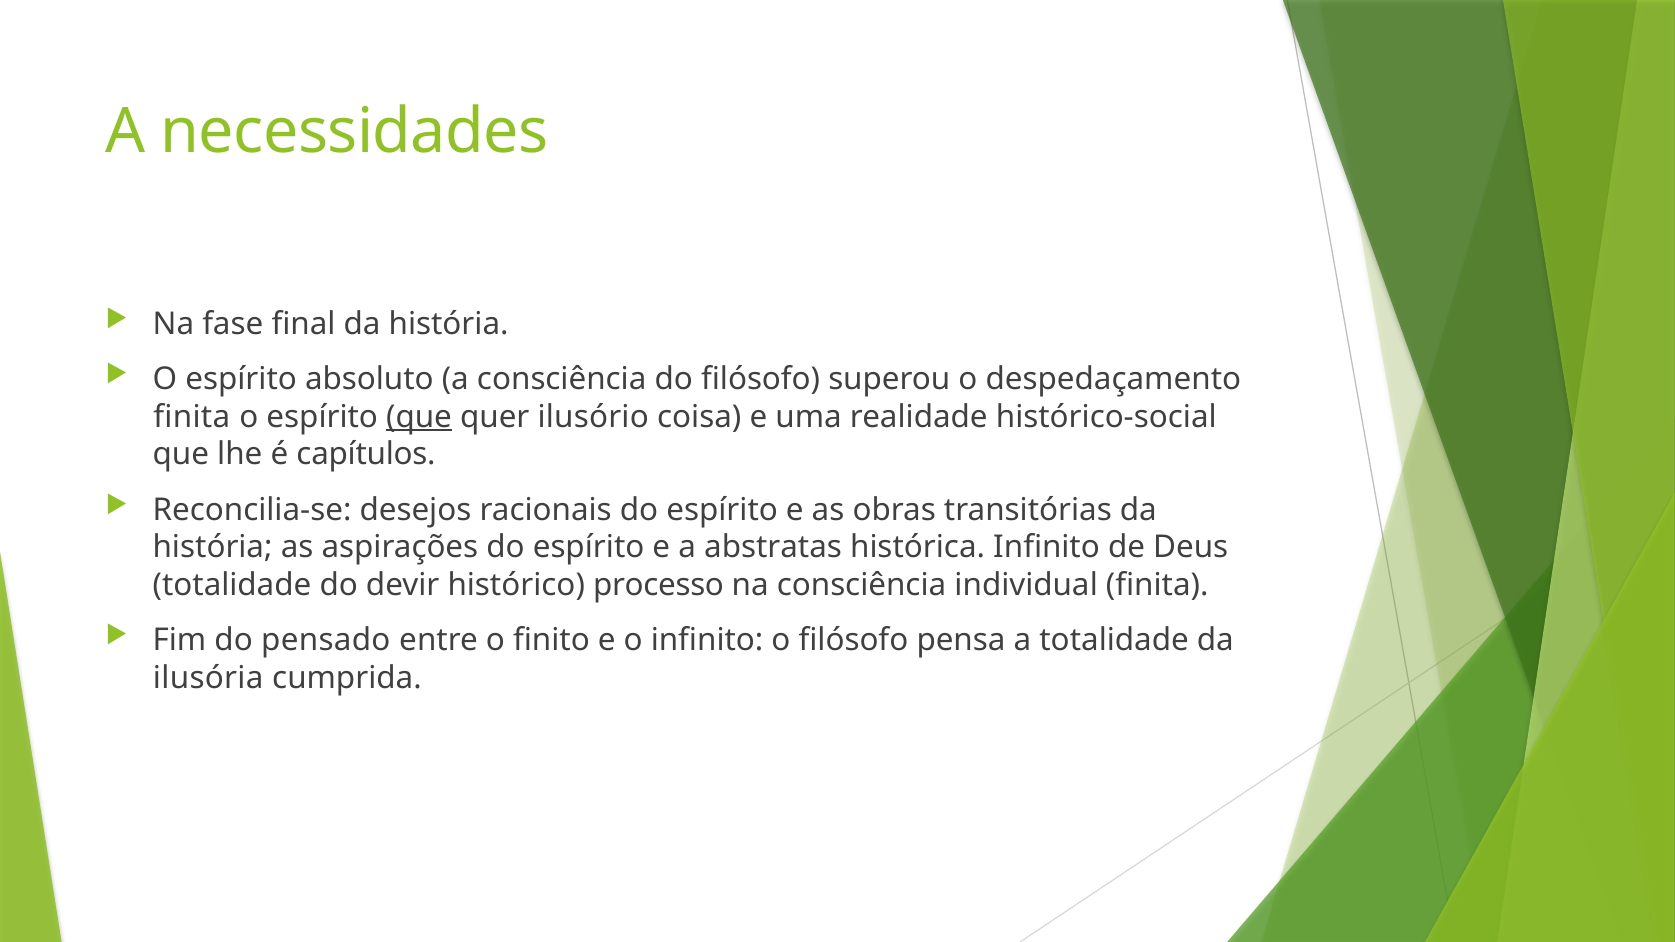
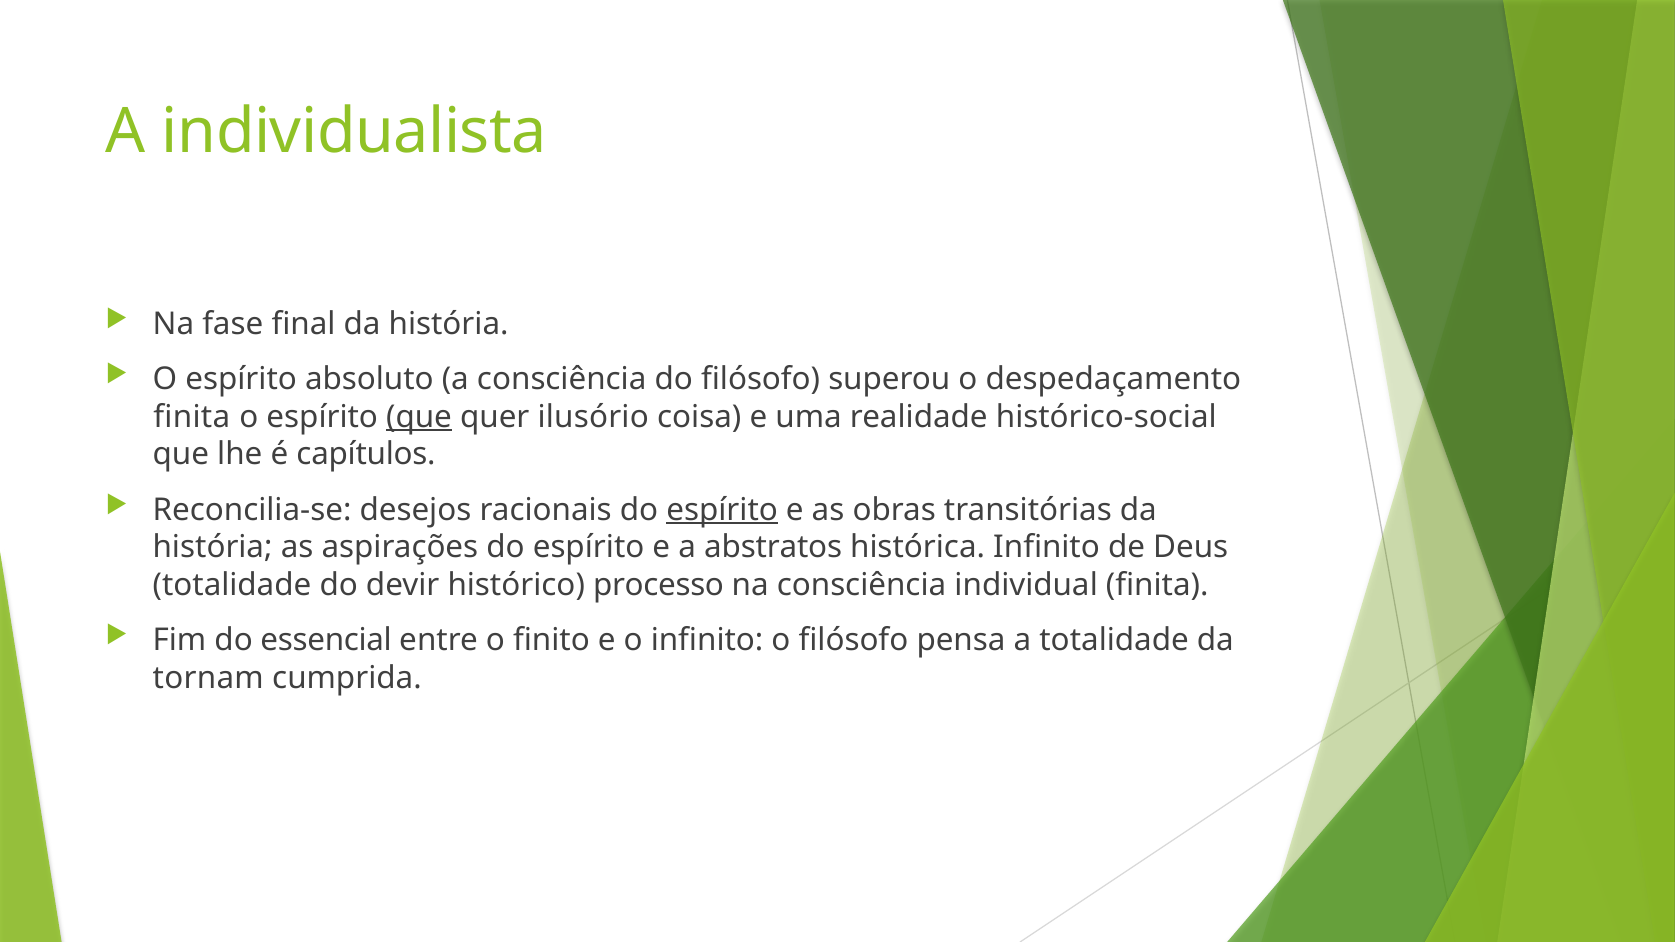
necessidades: necessidades -> individualista
espírito at (722, 510) underline: none -> present
abstratas: abstratas -> abstratos
pensado: pensado -> essencial
ilusória: ilusória -> tornam
